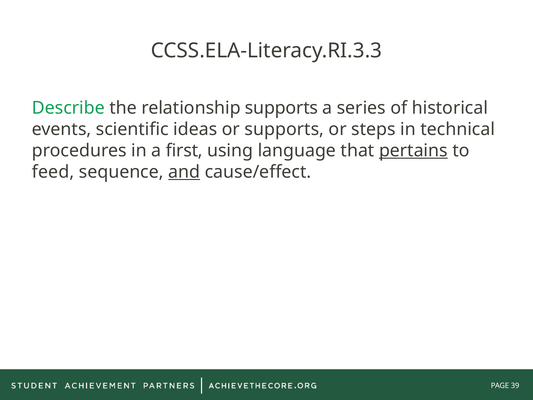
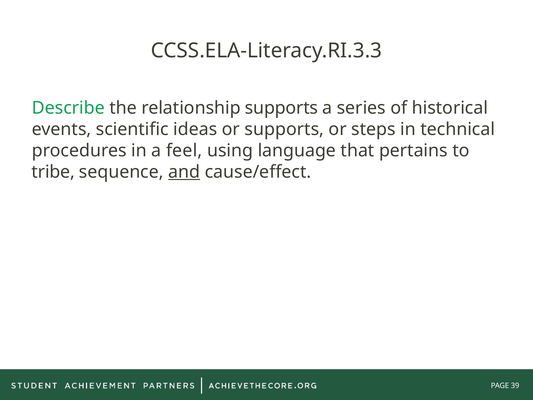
first: first -> feel
pertains underline: present -> none
feed: feed -> tribe
